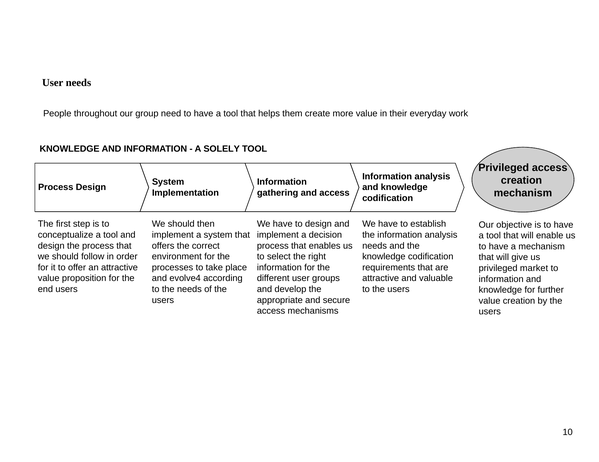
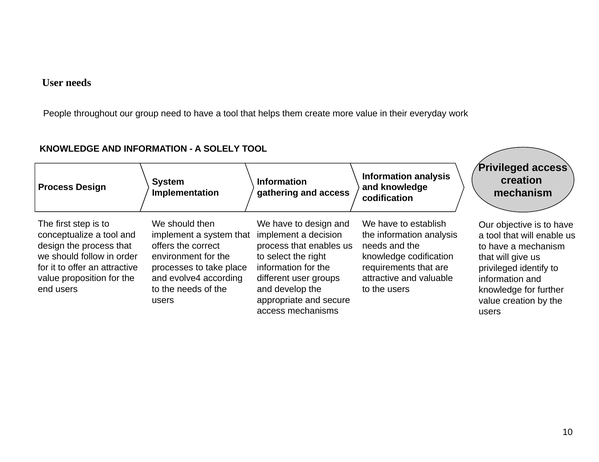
market: market -> identify
